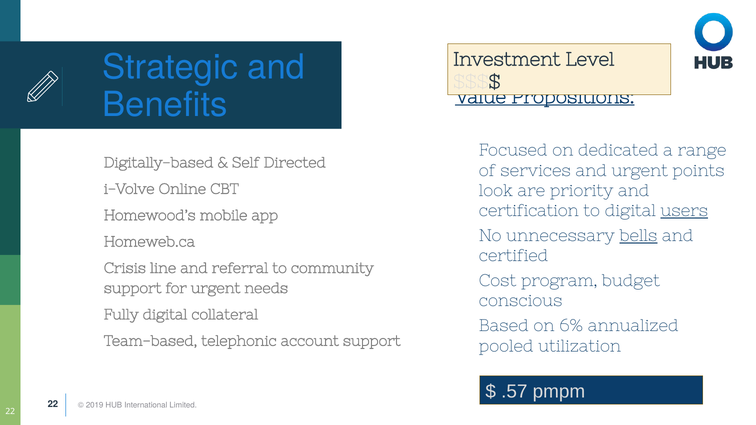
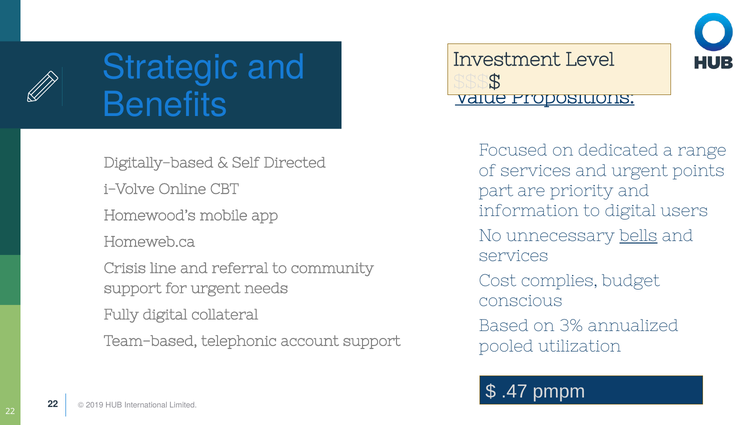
look: look -> part
certification: certification -> information
users underline: present -> none
certified at (514, 256): certified -> services
program: program -> complies
6%: 6% -> 3%
.57: .57 -> .47
